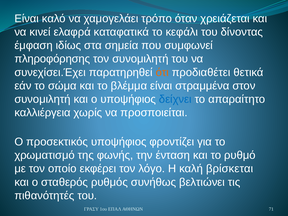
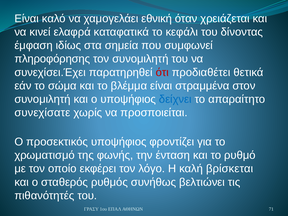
τρόπο: τρόπο -> εθνική
ότι colour: orange -> red
καλλιέργεια: καλλιέργεια -> συνεχίσατε
